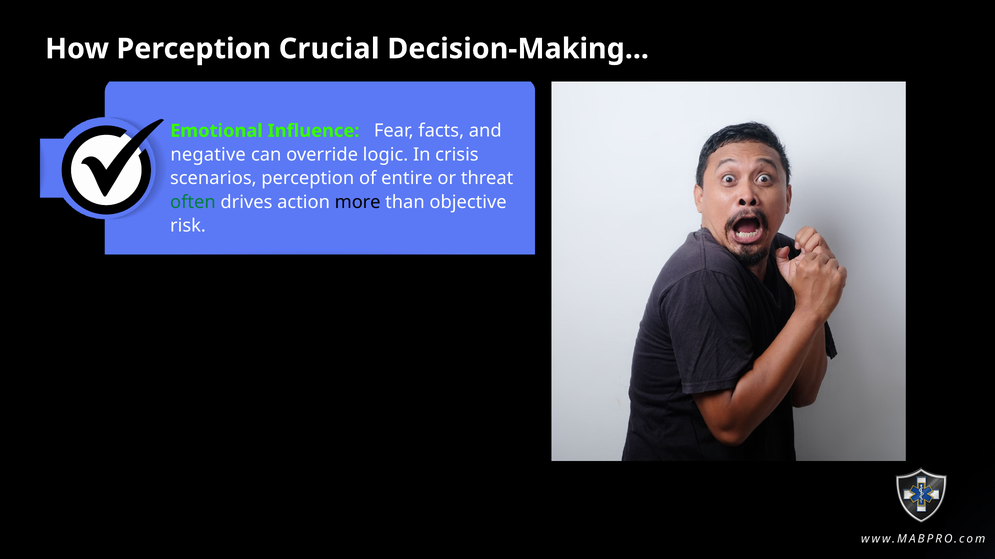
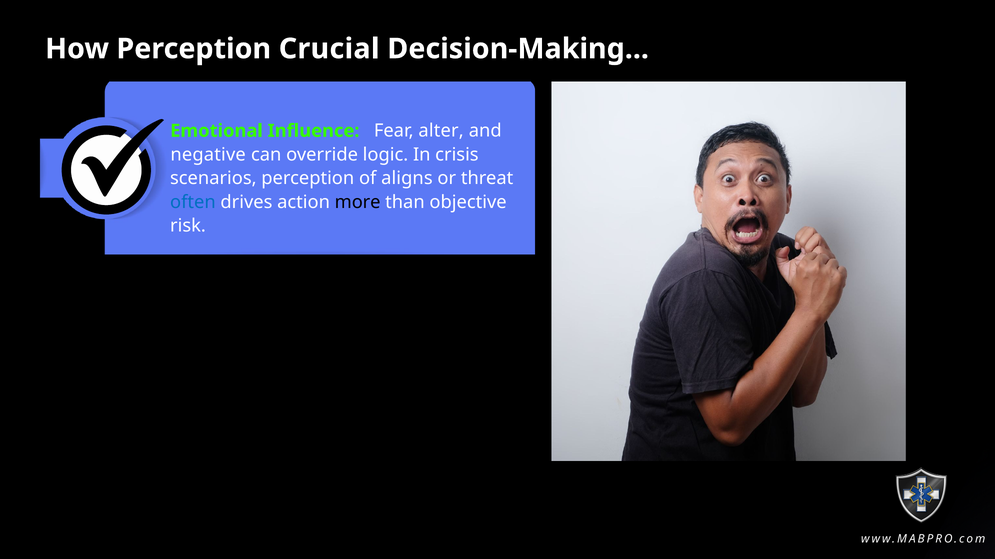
facts: facts -> alter
entire: entire -> aligns
often colour: green -> blue
